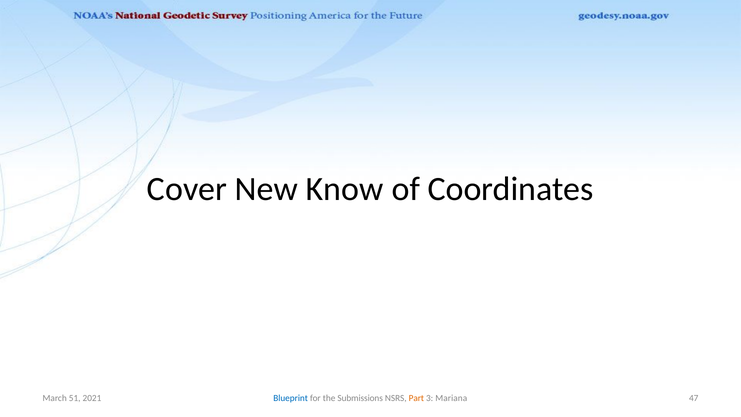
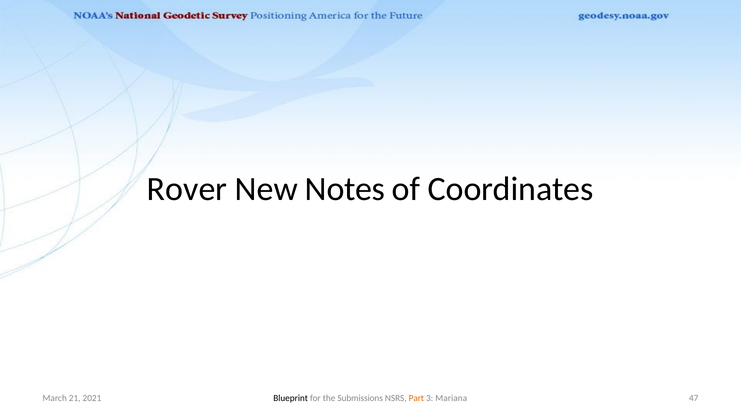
Cover: Cover -> Rover
Know: Know -> Notes
51: 51 -> 21
Blueprint colour: blue -> black
